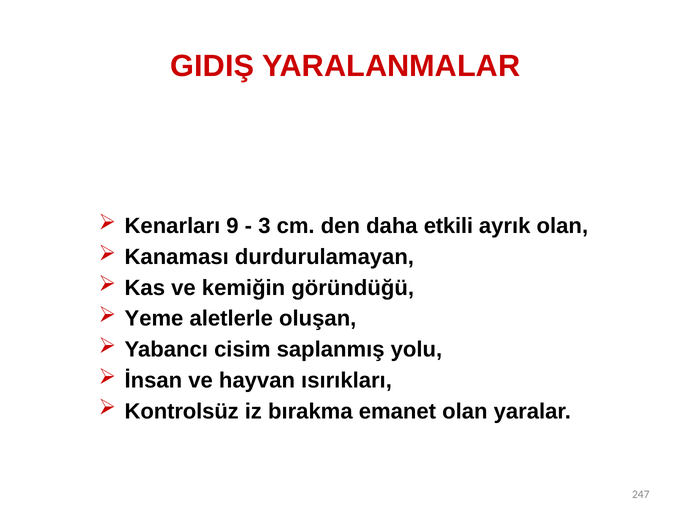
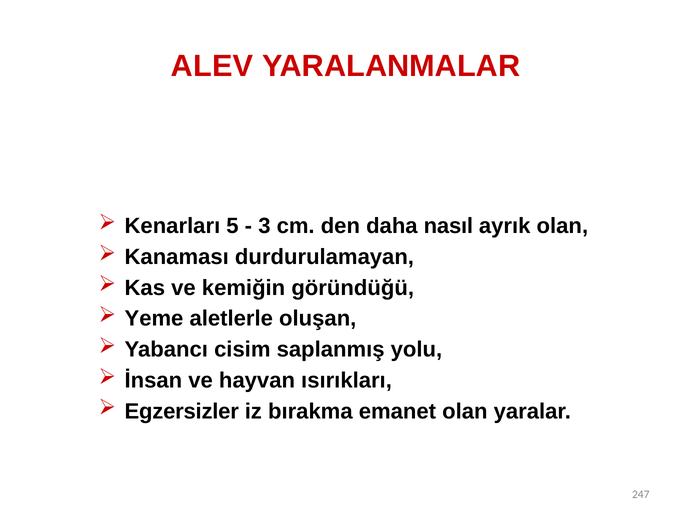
GIDIŞ: GIDIŞ -> ALEV
9: 9 -> 5
etkili: etkili -> nasıl
Kontrolsüz: Kontrolsüz -> Egzersizler
